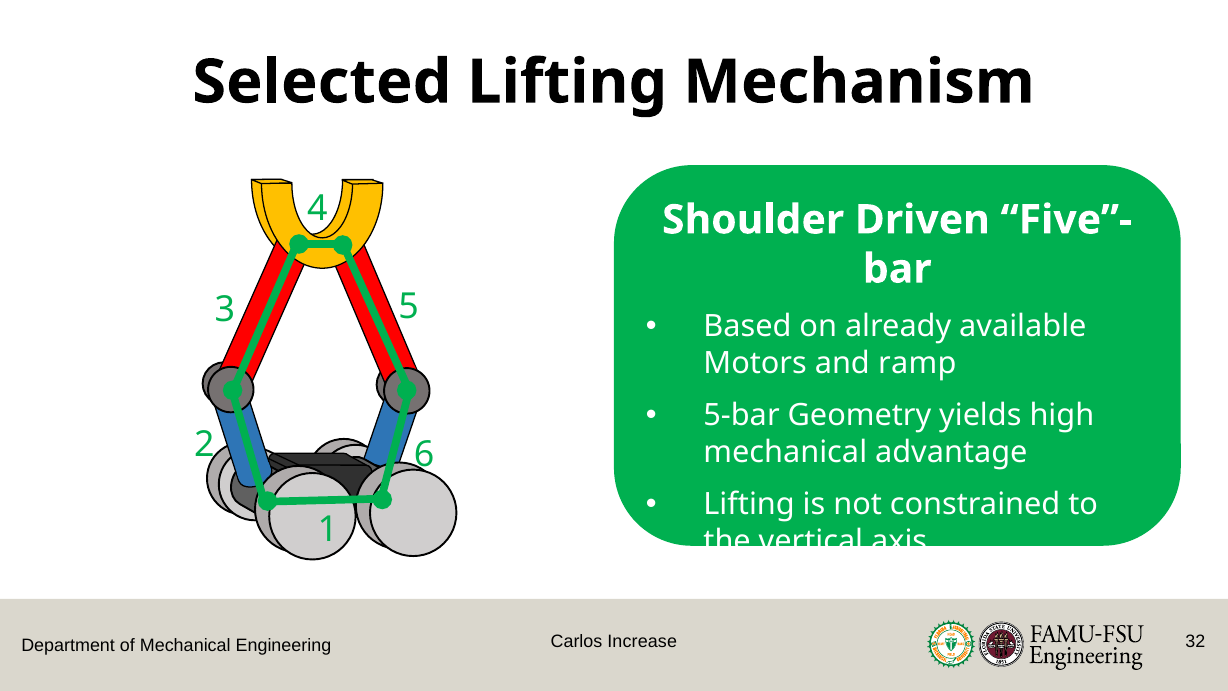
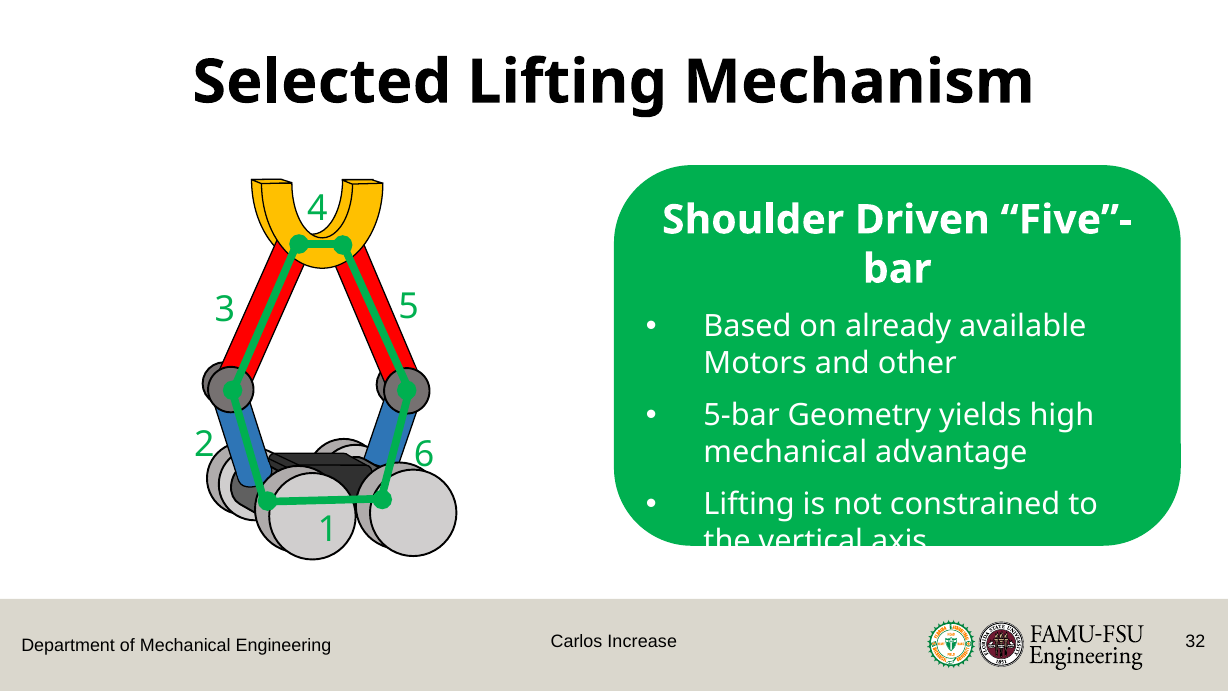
ramp: ramp -> other
